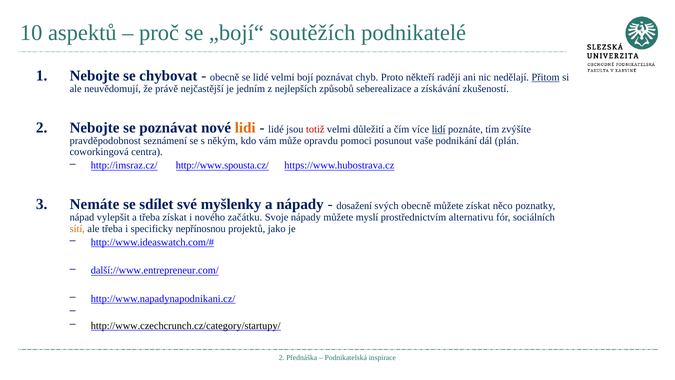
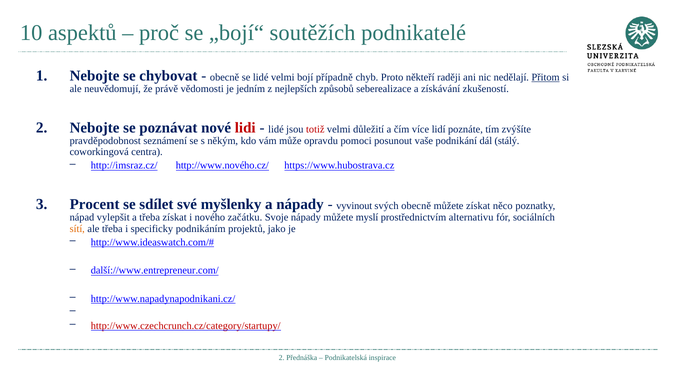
bojí poznávat: poznávat -> případně
nejčastější: nejčastější -> vědomosti
lidi colour: orange -> red
lidí underline: present -> none
plán: plán -> stálý
http://www.spousta.cz/: http://www.spousta.cz/ -> http://www.nového.cz/
Nemáte: Nemáte -> Procent
dosažení: dosažení -> vyvinout
nepřínosnou: nepřínosnou -> podnikáním
http://www.czechcrunch.cz/category/startupy/ colour: black -> red
